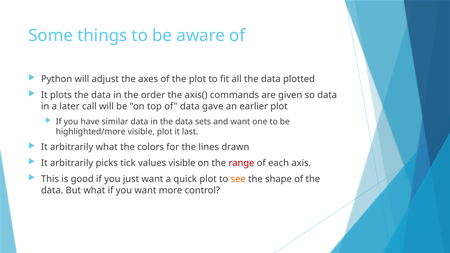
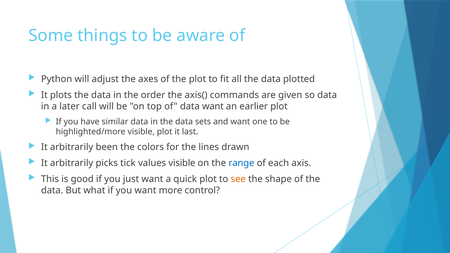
data gave: gave -> want
arbitrarily what: what -> been
range colour: red -> blue
